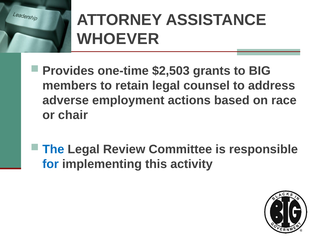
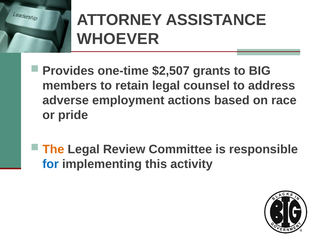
$2,503: $2,503 -> $2,507
chair: chair -> pride
The colour: blue -> orange
